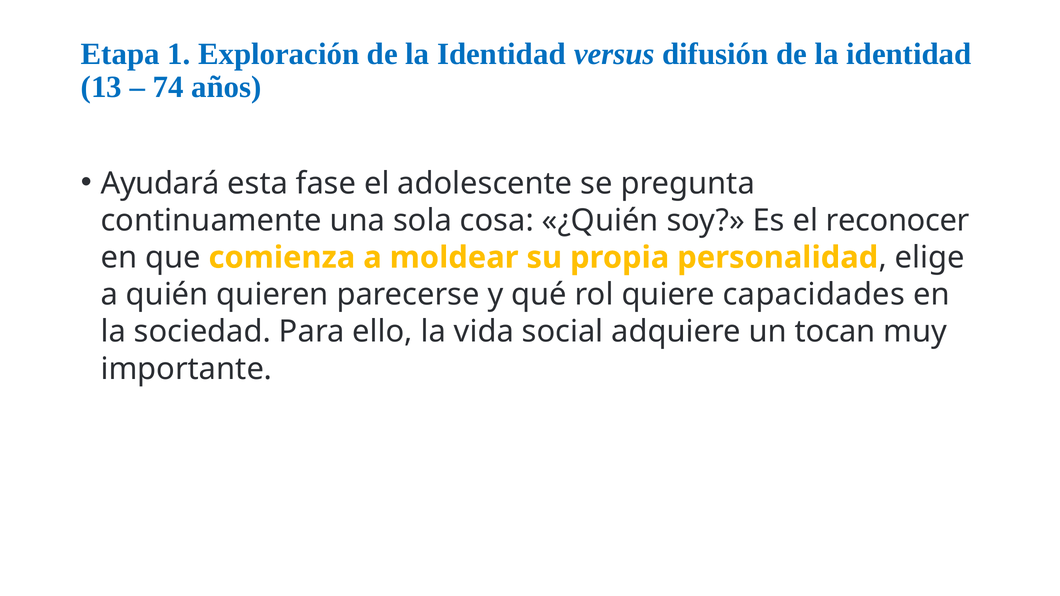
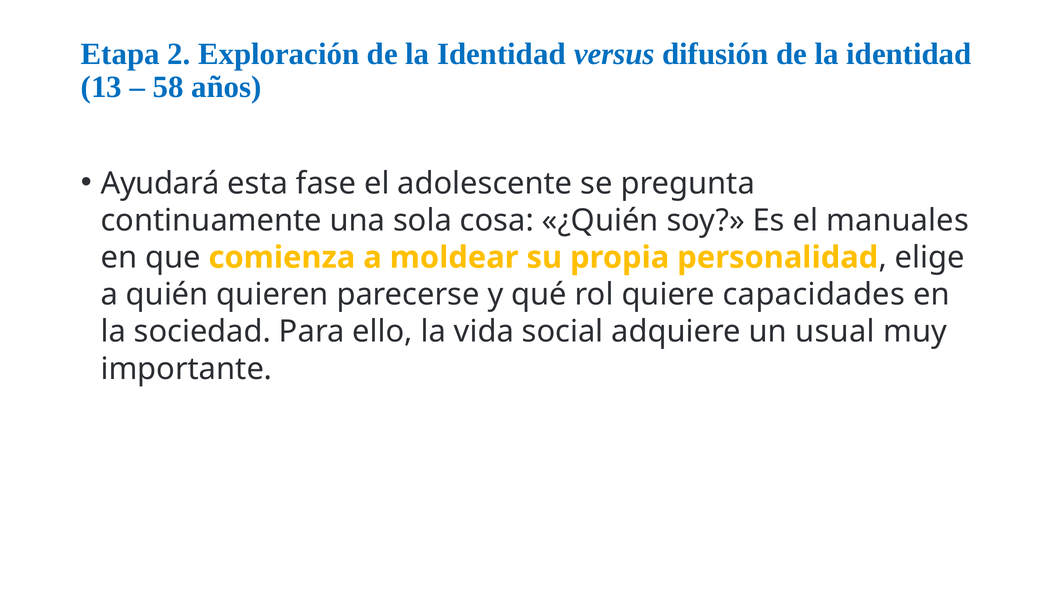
1: 1 -> 2
74: 74 -> 58
reconocer: reconocer -> manuales
tocan: tocan -> usual
